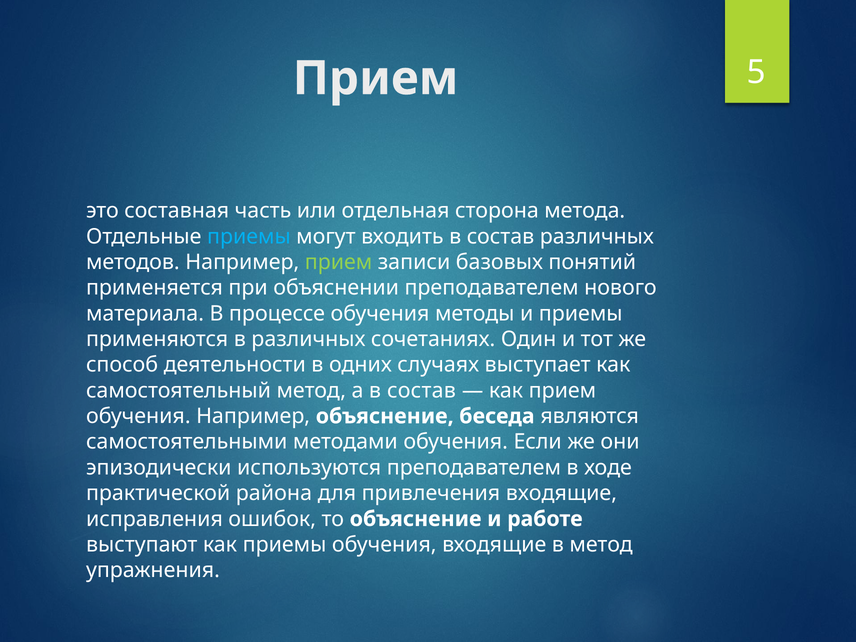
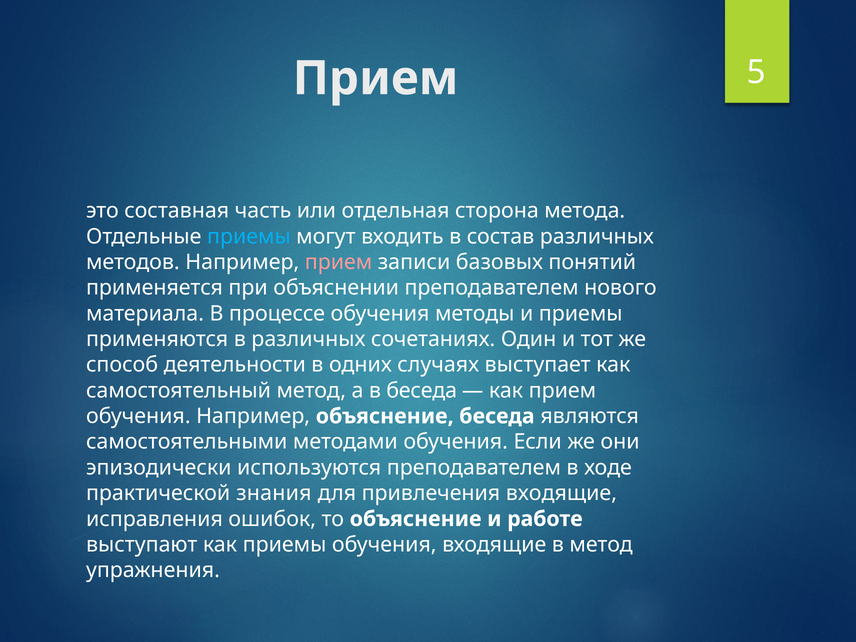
прием at (339, 262) colour: light green -> pink
а в состав: состав -> беседа
района: района -> знания
